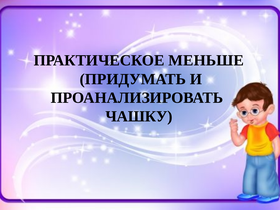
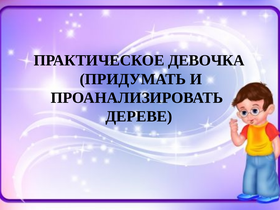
МЕНЬШЕ: МЕНЬШЕ -> ДЕВОЧКА
ЧАШКУ: ЧАШКУ -> ДЕРЕВЕ
